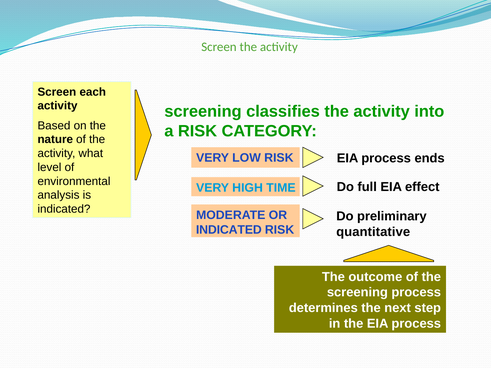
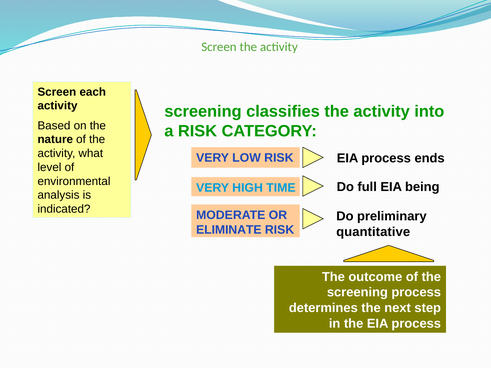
effect: effect -> being
INDICATED at (229, 230): INDICATED -> ELIMINATE
